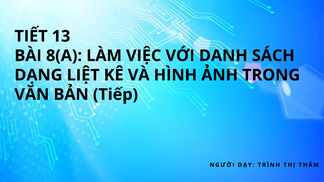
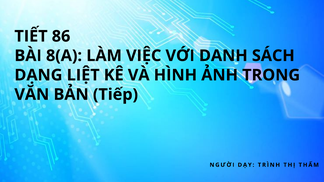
13: 13 -> 86
